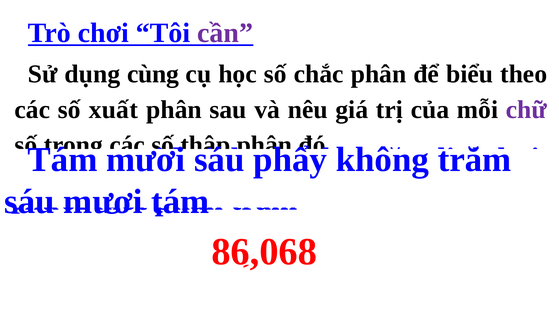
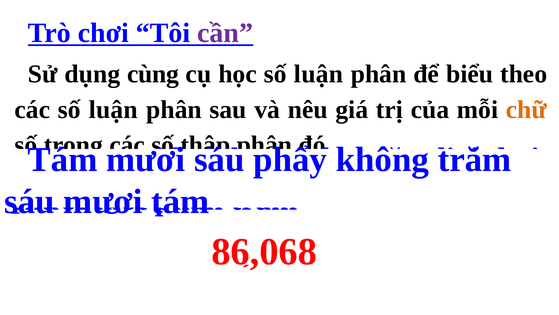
học số chắc: chắc -> luận
các số xuất: xuất -> luận
chữ colour: purple -> orange
